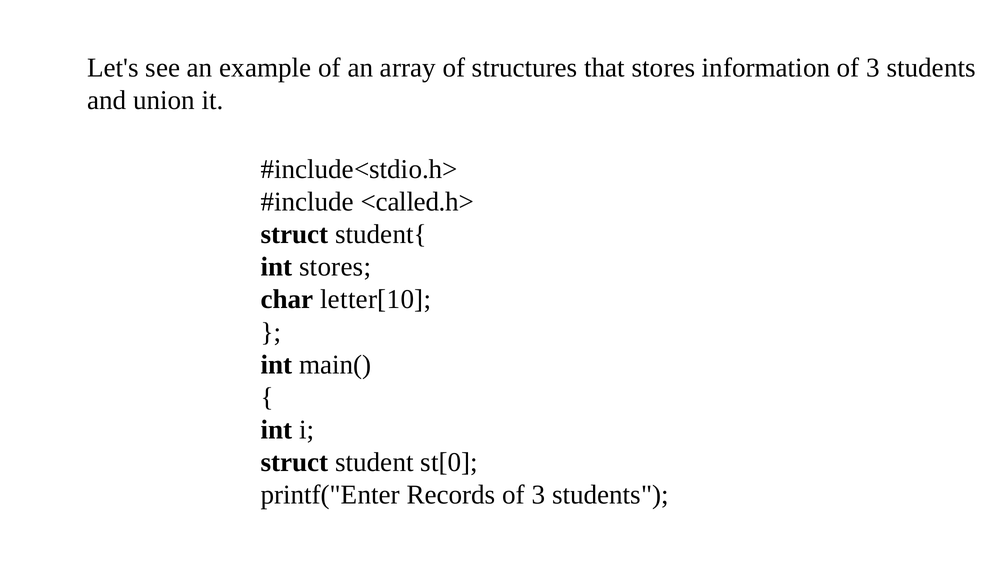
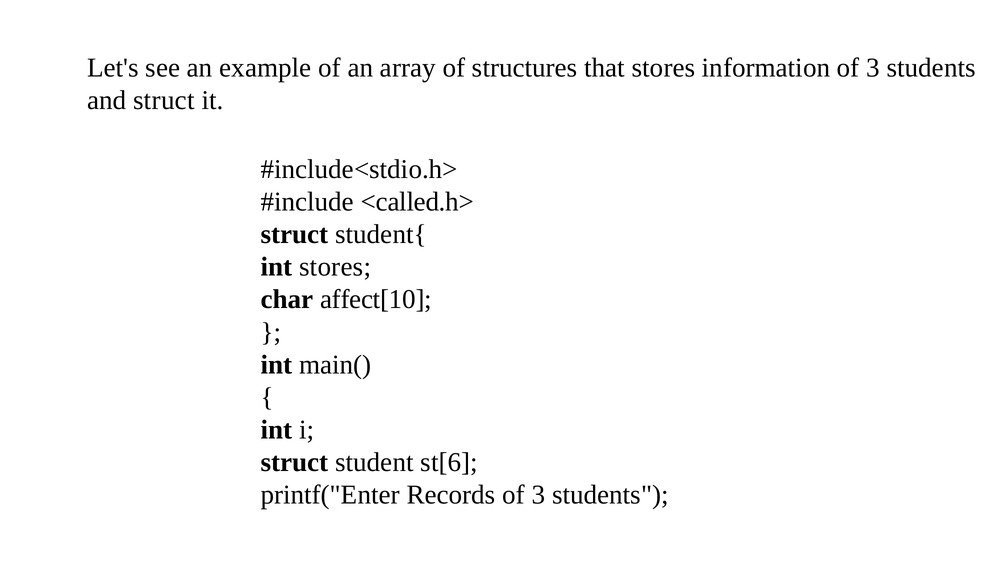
and union: union -> struct
letter[10: letter[10 -> affect[10
st[0: st[0 -> st[6
